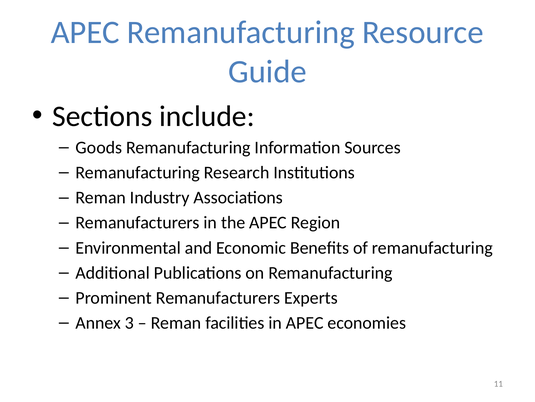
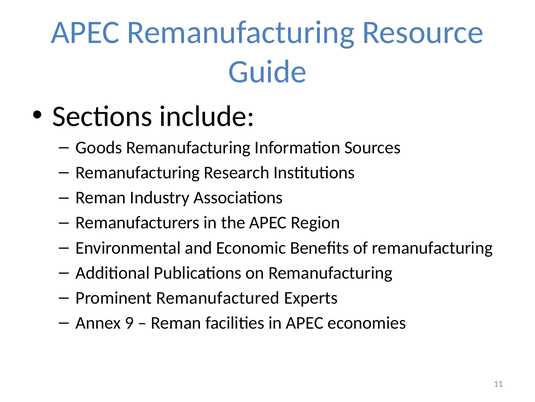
Prominent Remanufacturers: Remanufacturers -> Remanufactured
3: 3 -> 9
